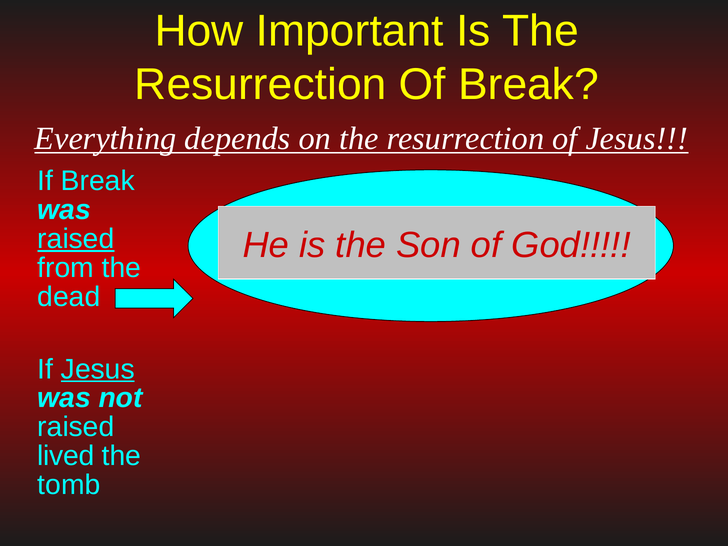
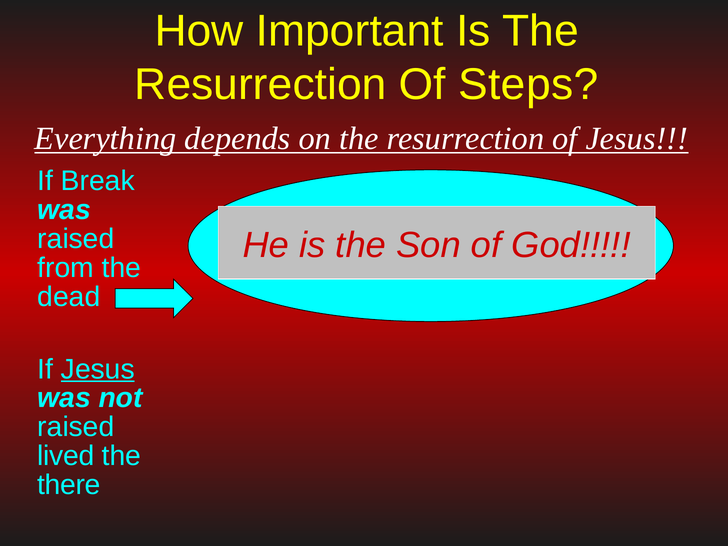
Of Break: Break -> Steps
raised at (76, 239) underline: present -> none
tomb: tomb -> there
